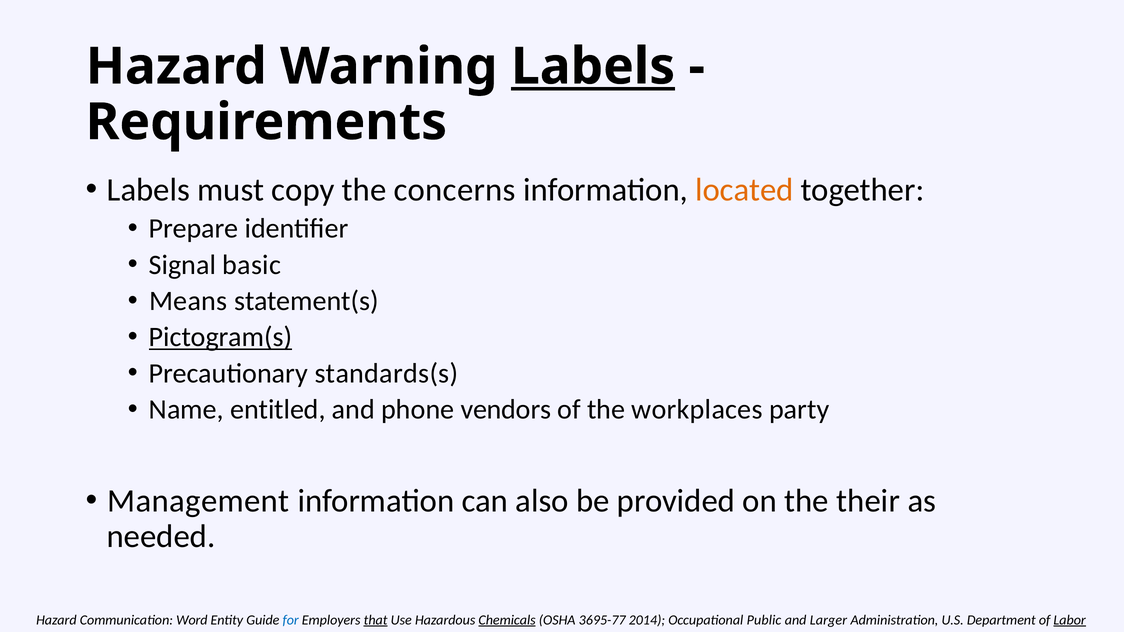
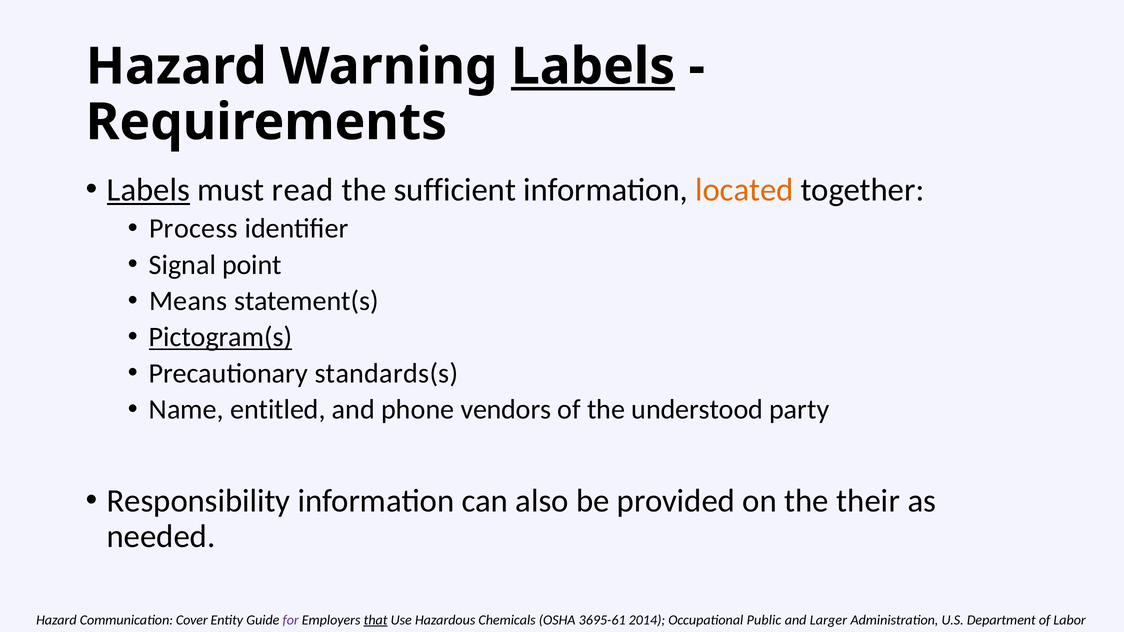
Labels at (148, 190) underline: none -> present
copy: copy -> read
concerns: concerns -> sufficient
Prepare: Prepare -> Process
basic: basic -> point
workplaces: workplaces -> understood
Management: Management -> Responsibility
Word: Word -> Cover
for colour: blue -> purple
Chemicals underline: present -> none
3695-77: 3695-77 -> 3695-61
Labor underline: present -> none
